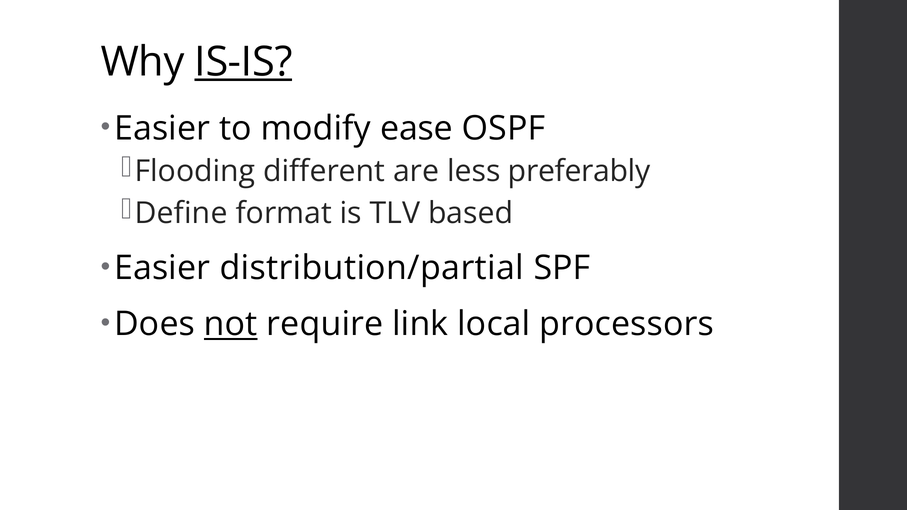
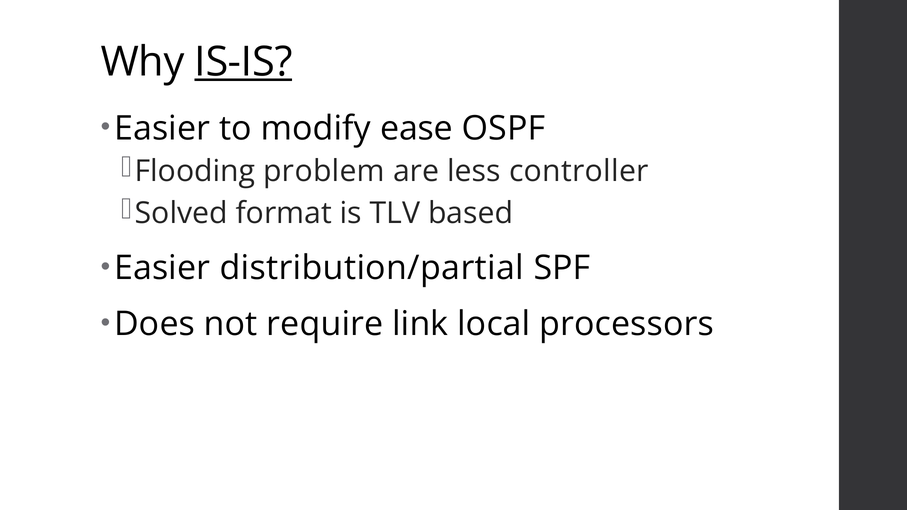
different: different -> problem
preferably: preferably -> controller
Define: Define -> Solved
not underline: present -> none
